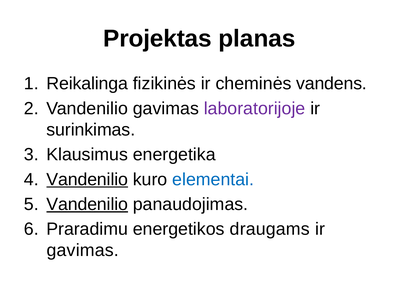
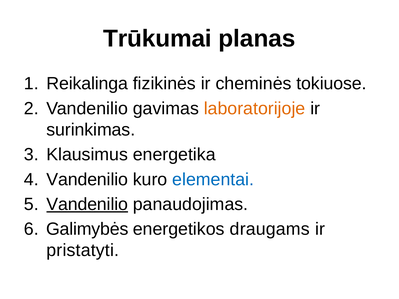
Projektas: Projektas -> Trūkumai
vandens: vandens -> tokiuose
laboratorijoje colour: purple -> orange
Vandenilio at (87, 180) underline: present -> none
Praradimu: Praradimu -> Galimybės
gavimas at (83, 251): gavimas -> pristatyti
